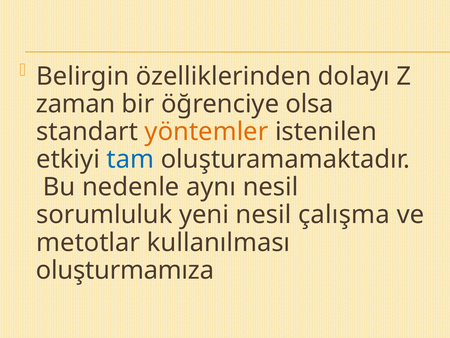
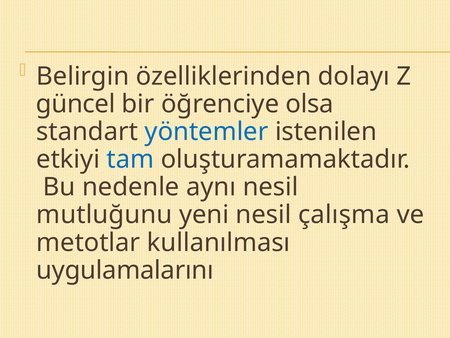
zaman: zaman -> güncel
yöntemler colour: orange -> blue
sorumluluk: sorumluluk -> mutluğunu
oluşturmamıza: oluşturmamıza -> uygulamalarını
